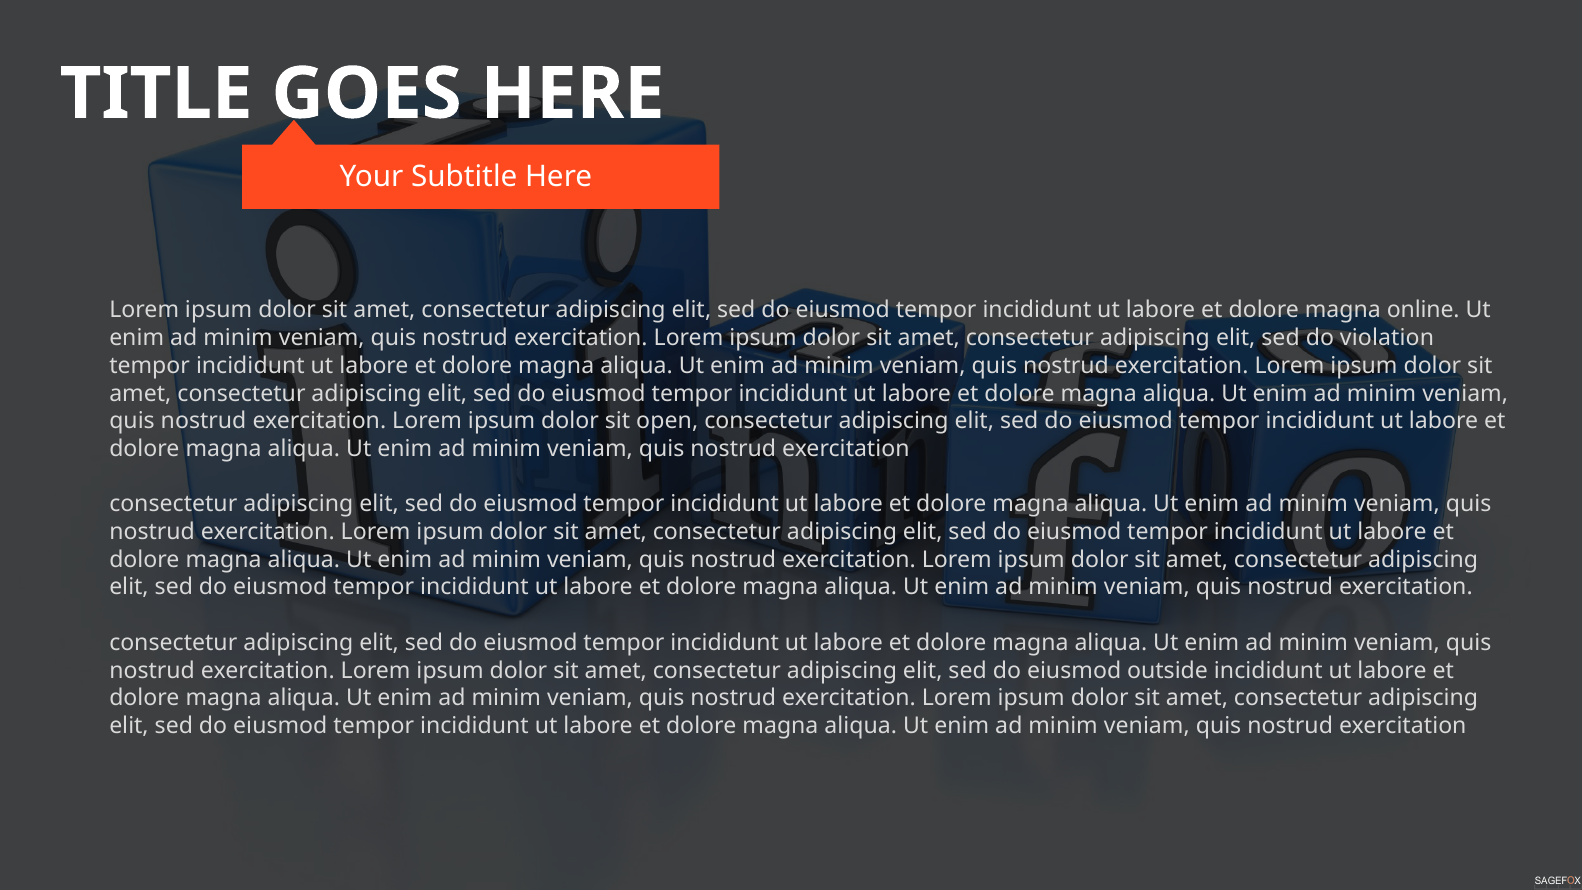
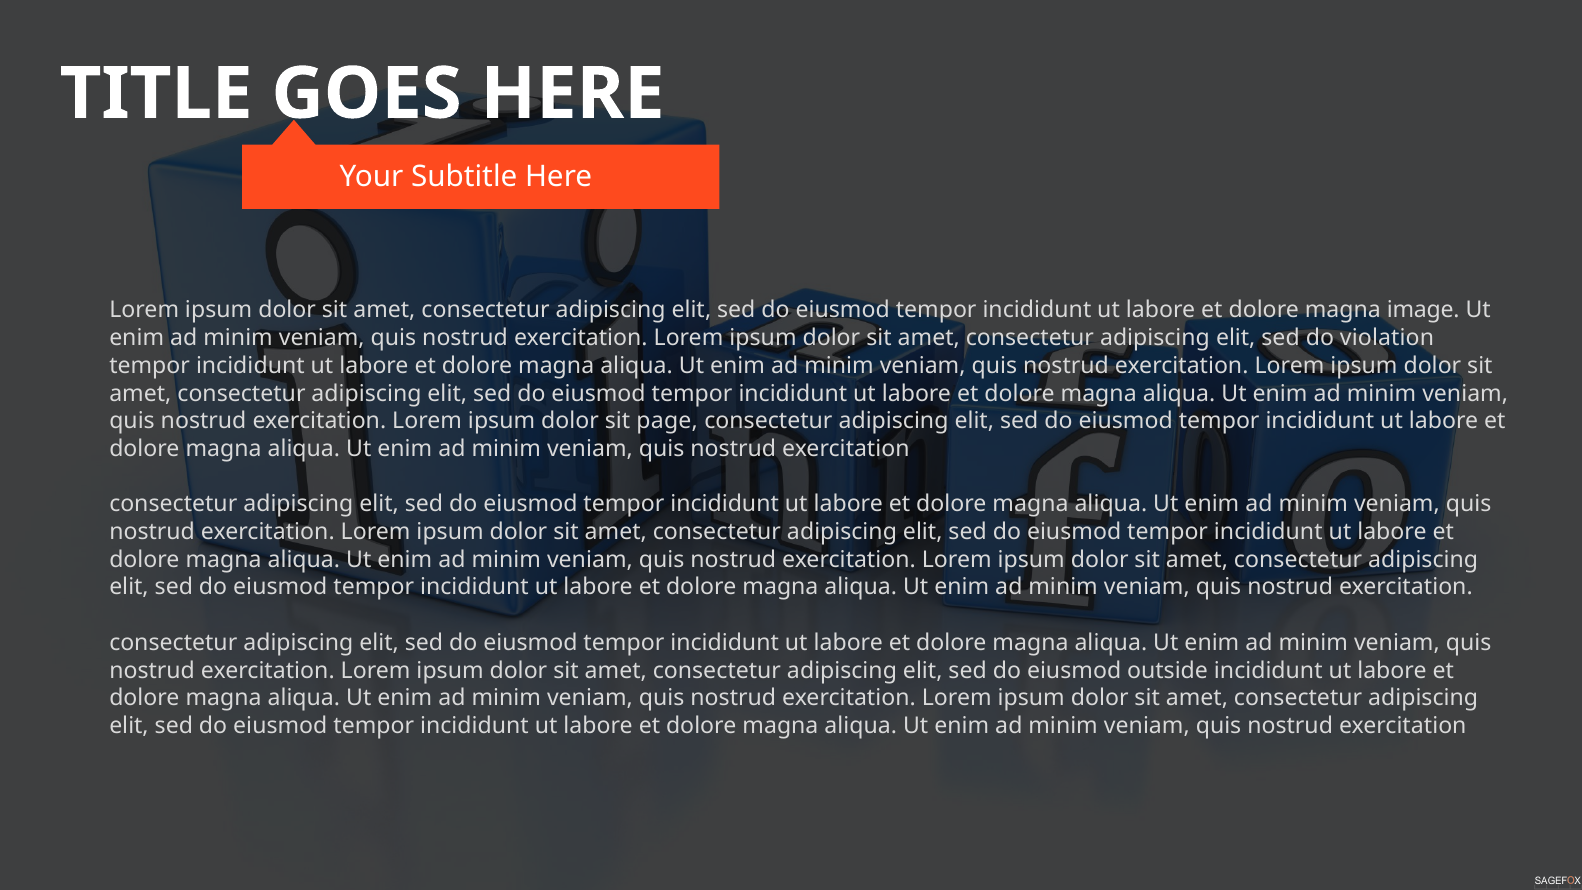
online: online -> image
open: open -> page
